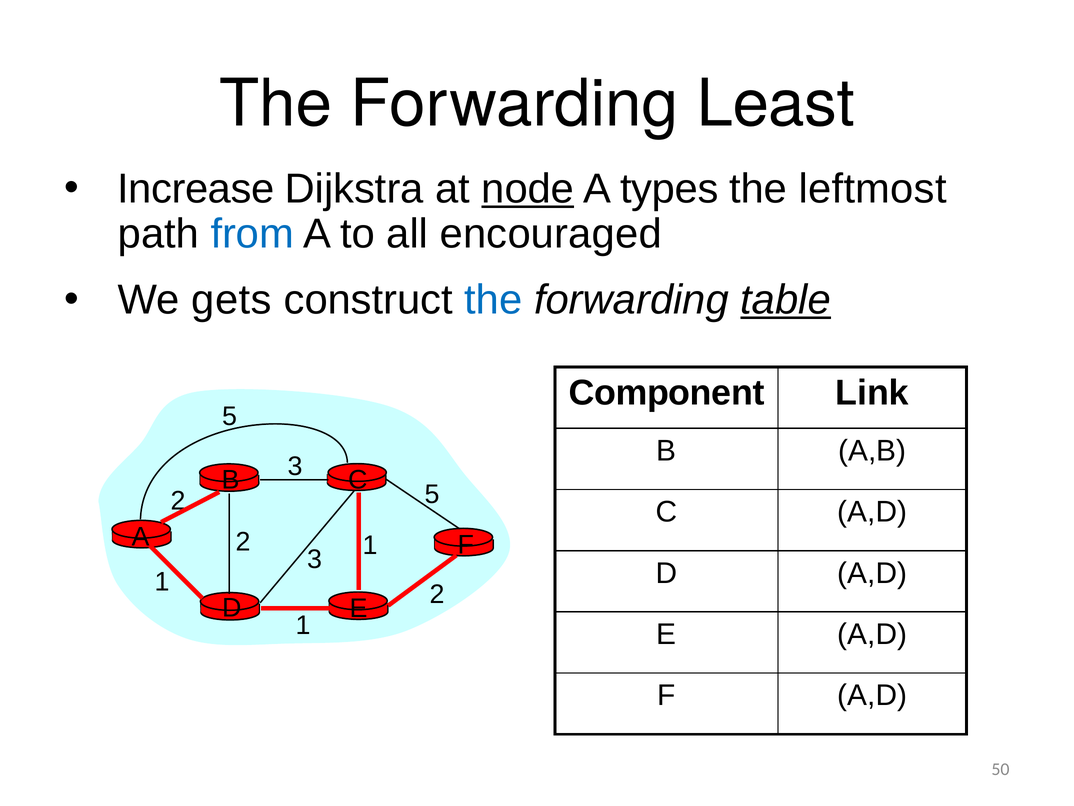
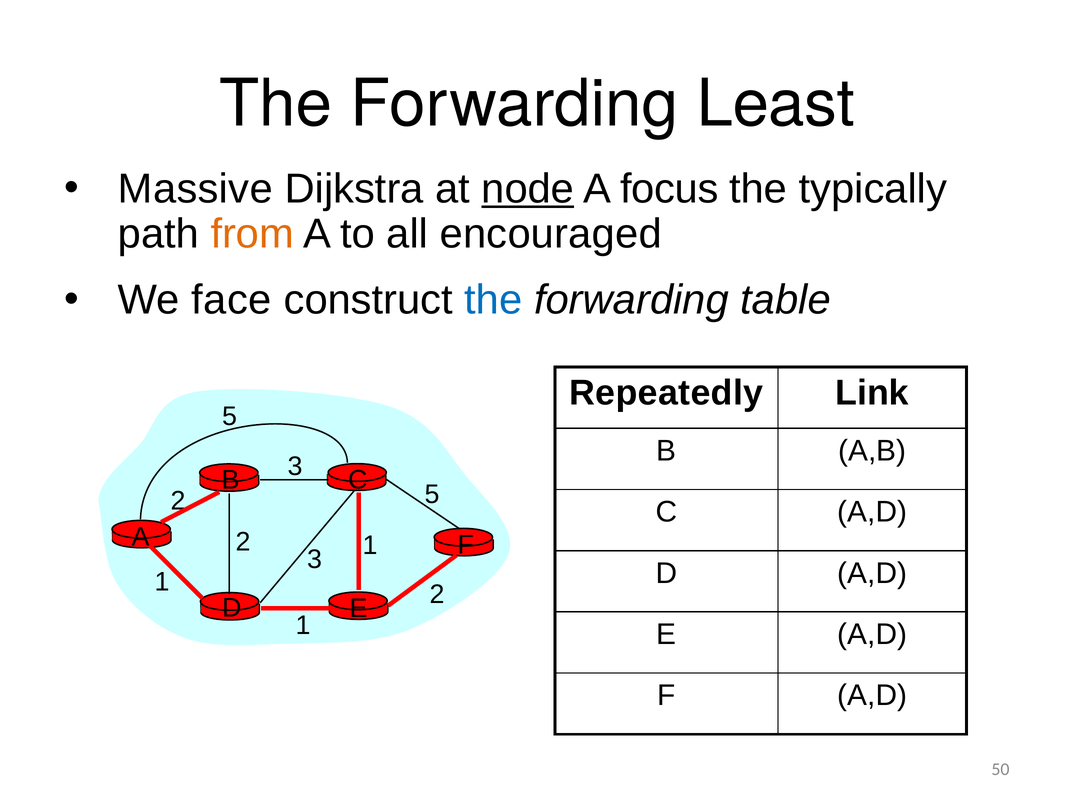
Increase: Increase -> Massive
types: types -> focus
leftmost: leftmost -> typically
from colour: blue -> orange
gets: gets -> face
table underline: present -> none
Component: Component -> Repeatedly
